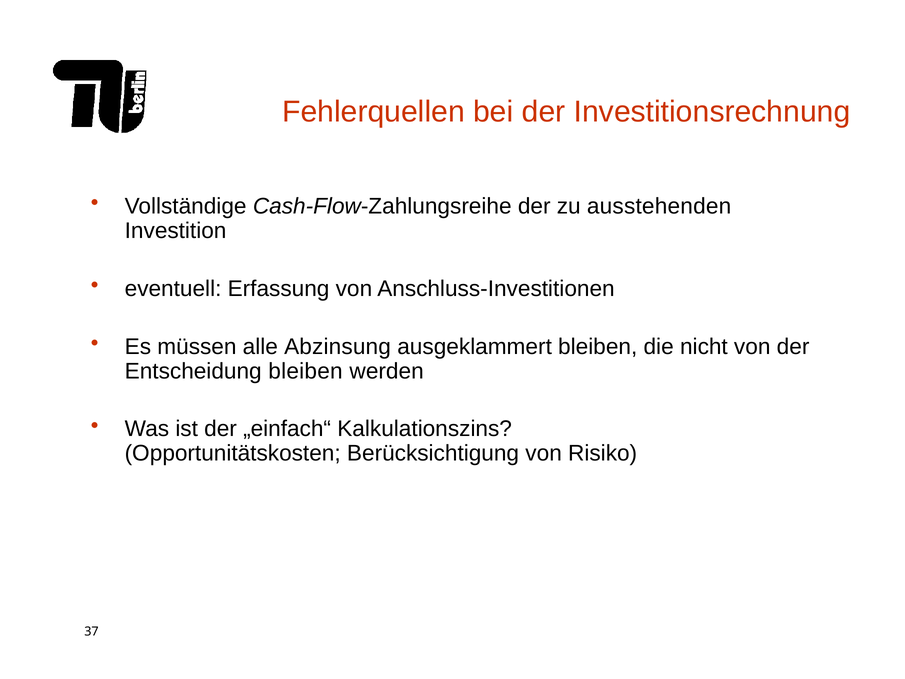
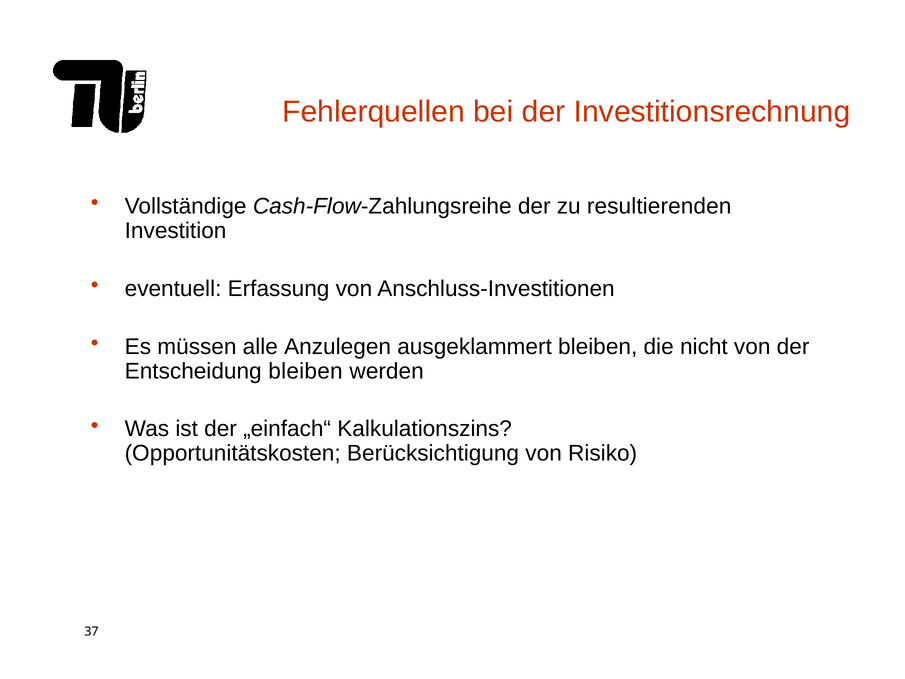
ausstehenden: ausstehenden -> resultierenden
Abzinsung: Abzinsung -> Anzulegen
